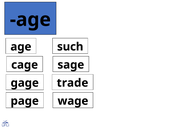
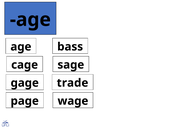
such: such -> bass
